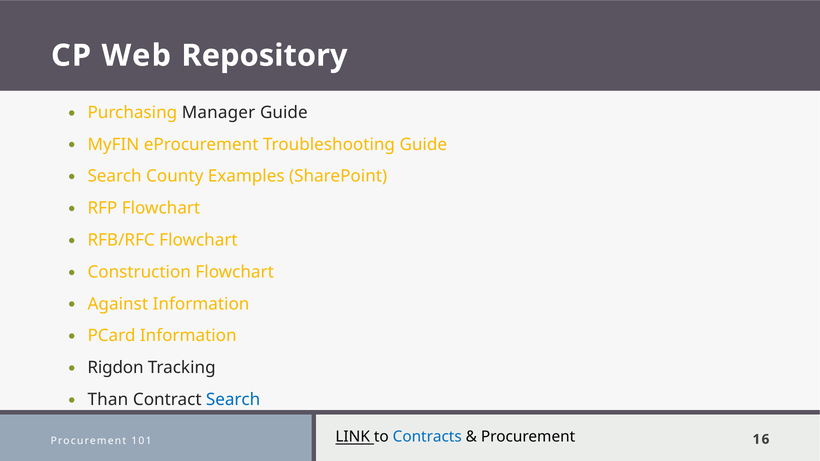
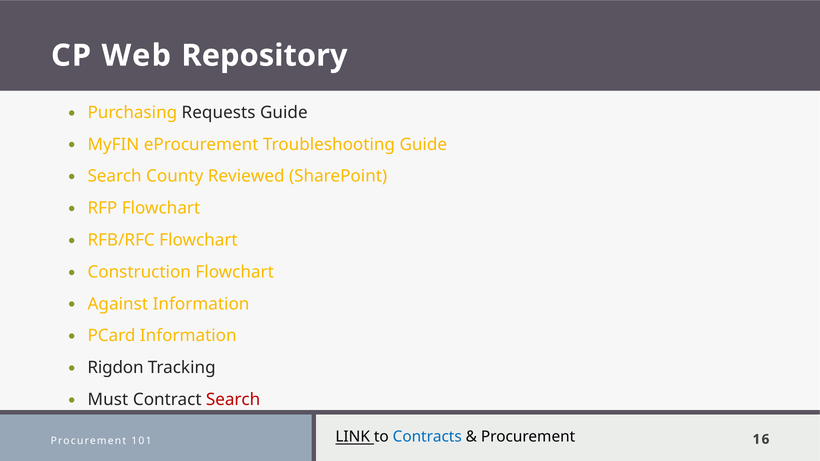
Manager: Manager -> Requests
Examples: Examples -> Reviewed
Than: Than -> Must
Search at (233, 400) colour: blue -> red
